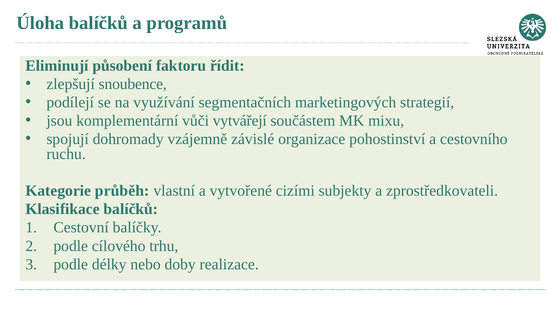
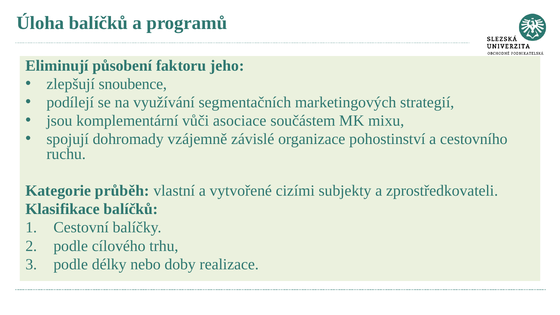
řídit: řídit -> jeho
vytvářejí: vytvářejí -> asociace
